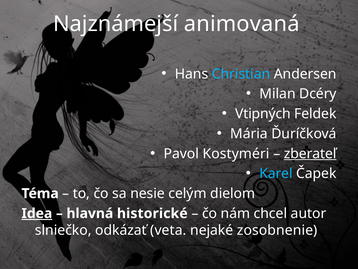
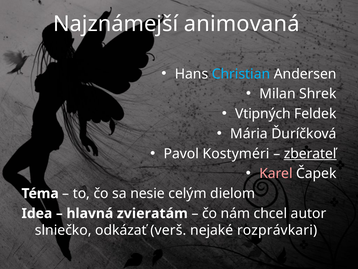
Dcéry: Dcéry -> Shrek
Karel colour: light blue -> pink
Idea underline: present -> none
historické: historické -> zvieratám
veta: veta -> verš
zosobnenie: zosobnenie -> rozprávkari
